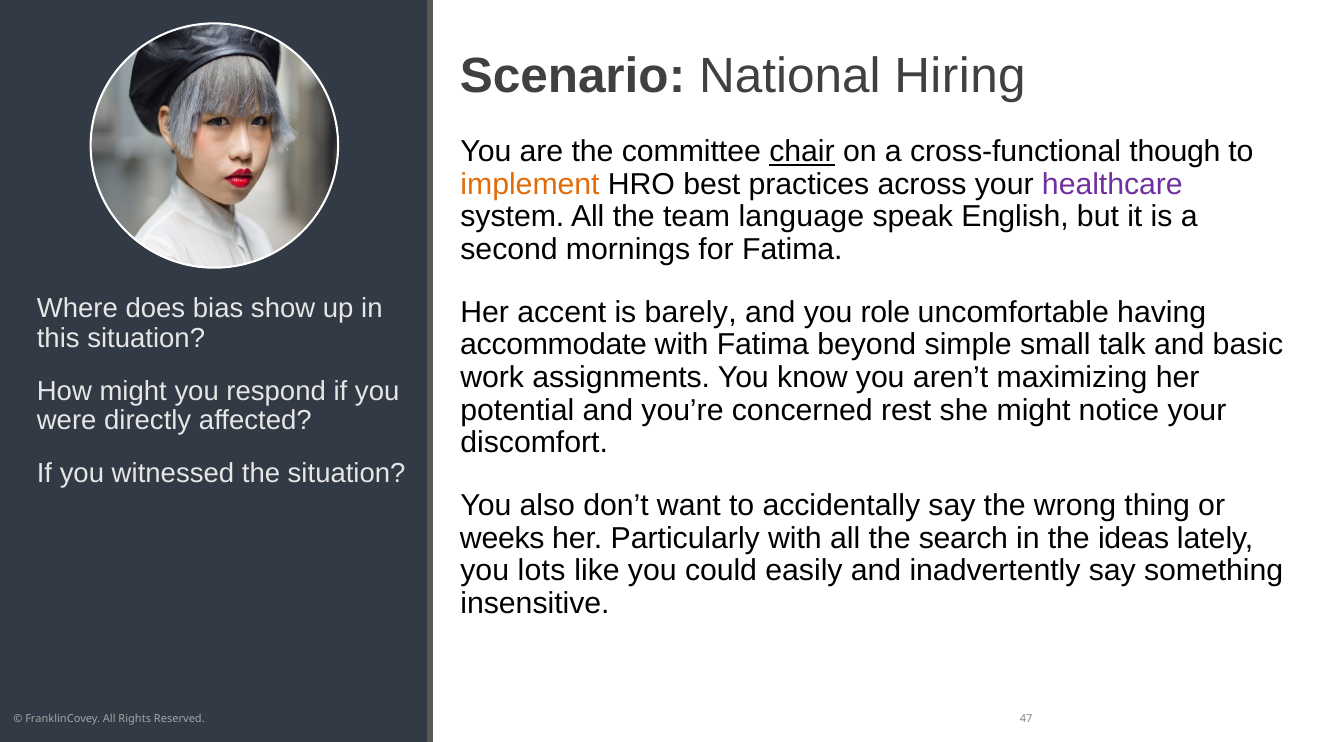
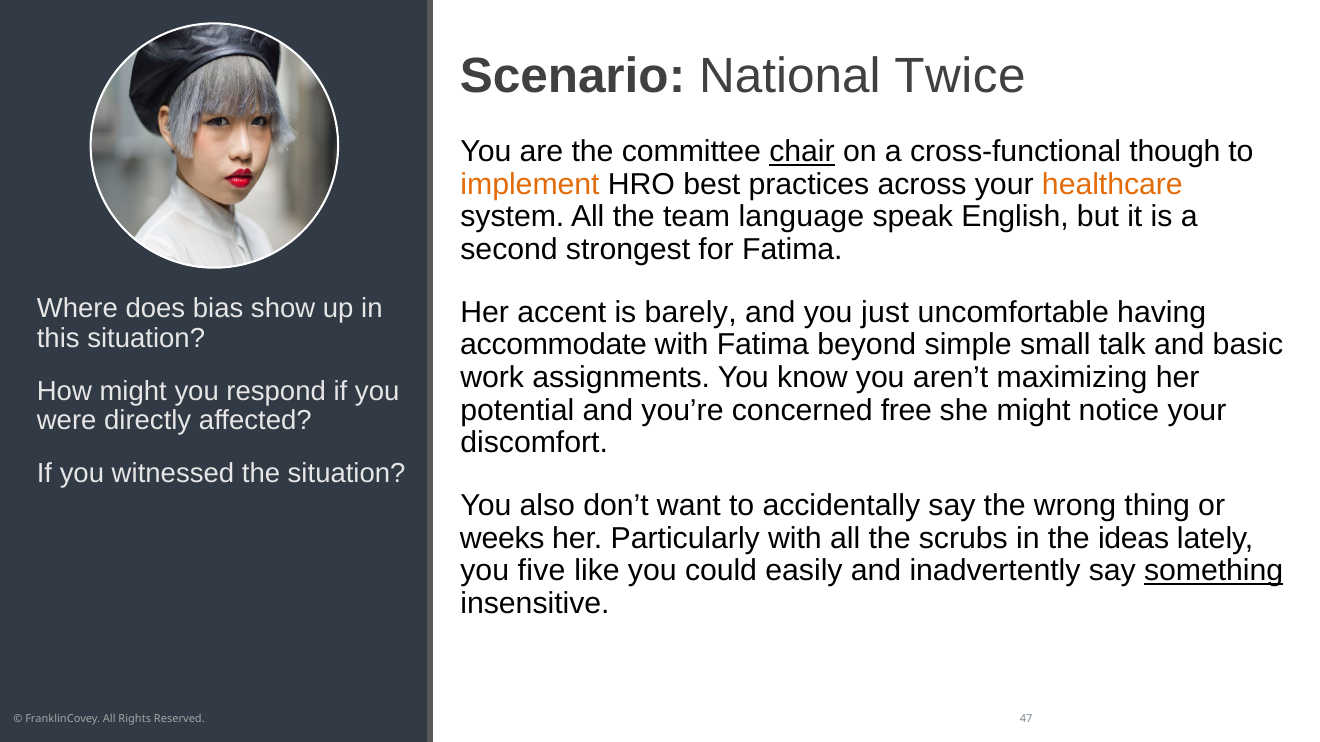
Hiring: Hiring -> Twice
healthcare colour: purple -> orange
mornings: mornings -> strongest
role: role -> just
rest: rest -> free
search: search -> scrubs
lots: lots -> five
something underline: none -> present
